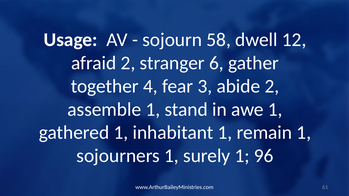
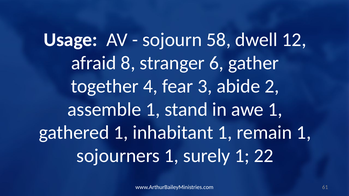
afraid 2: 2 -> 8
96: 96 -> 22
